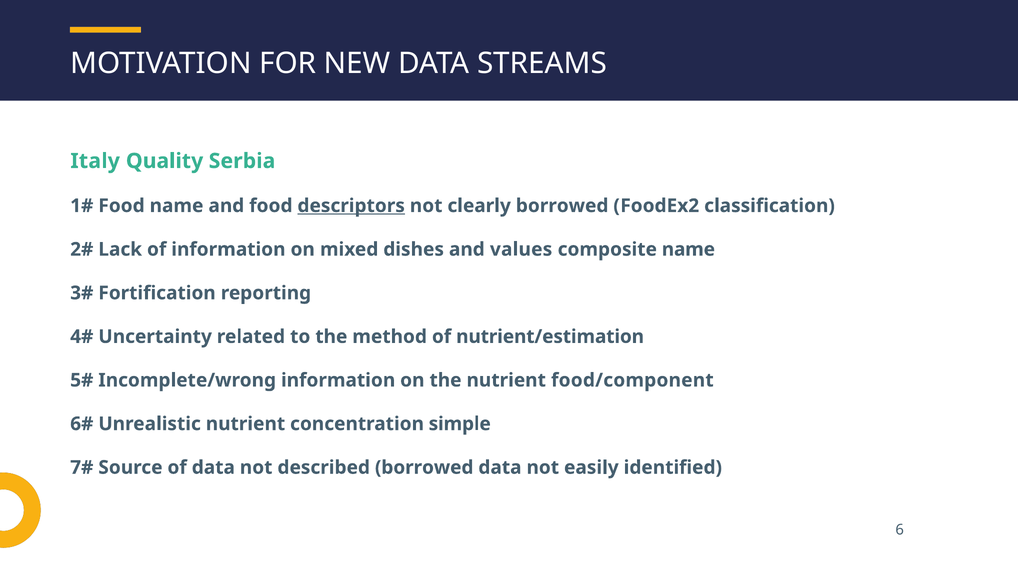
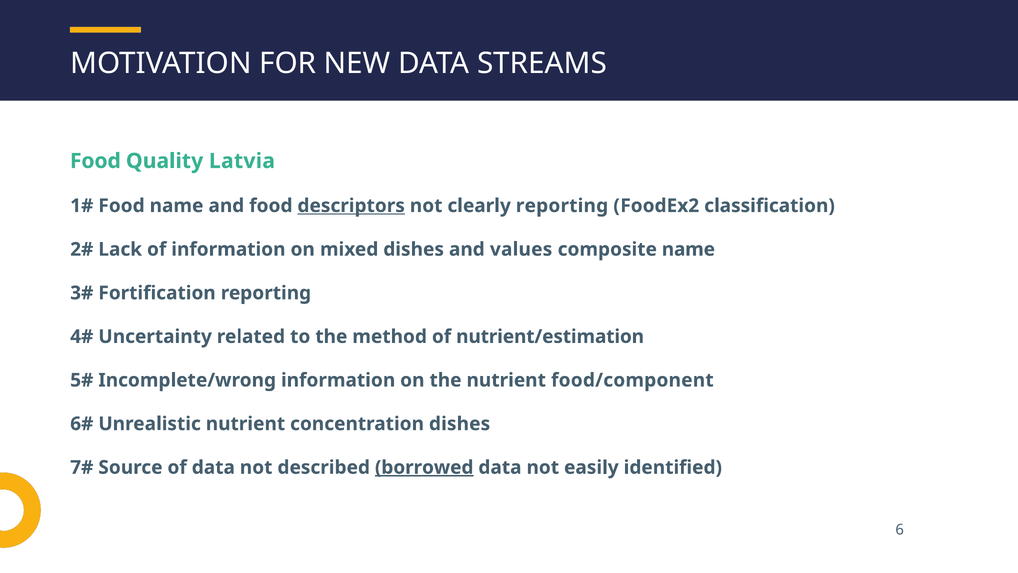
Italy at (95, 161): Italy -> Food
Serbia: Serbia -> Latvia
clearly borrowed: borrowed -> reporting
concentration simple: simple -> dishes
borrowed at (424, 467) underline: none -> present
